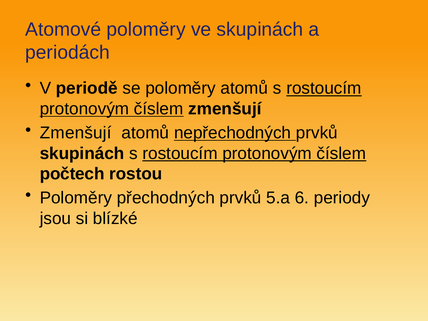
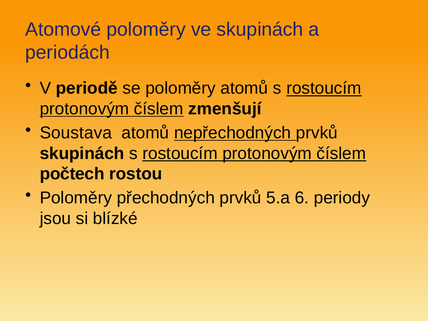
Zmenšují at (76, 133): Zmenšují -> Soustava
